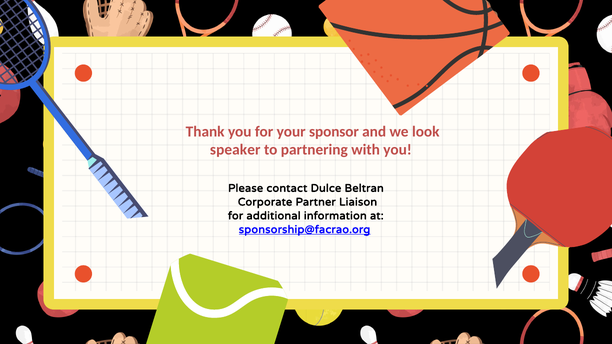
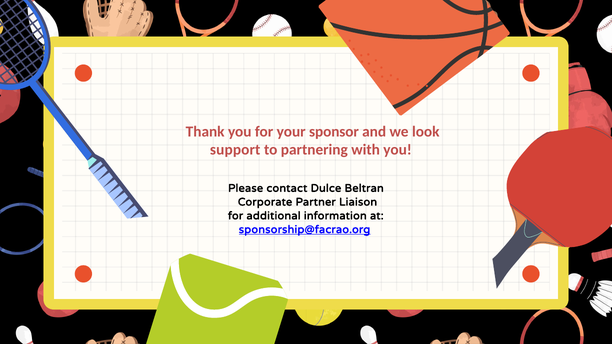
speaker: speaker -> support
